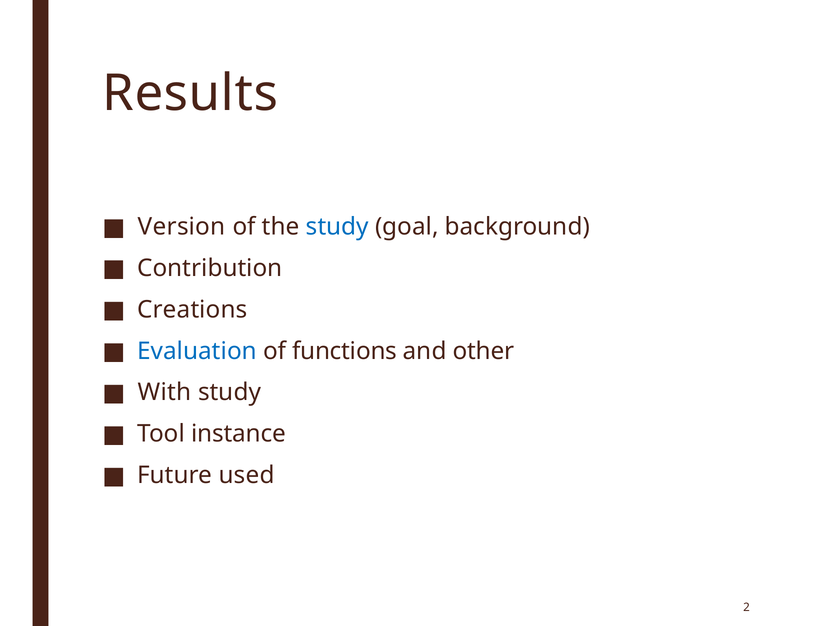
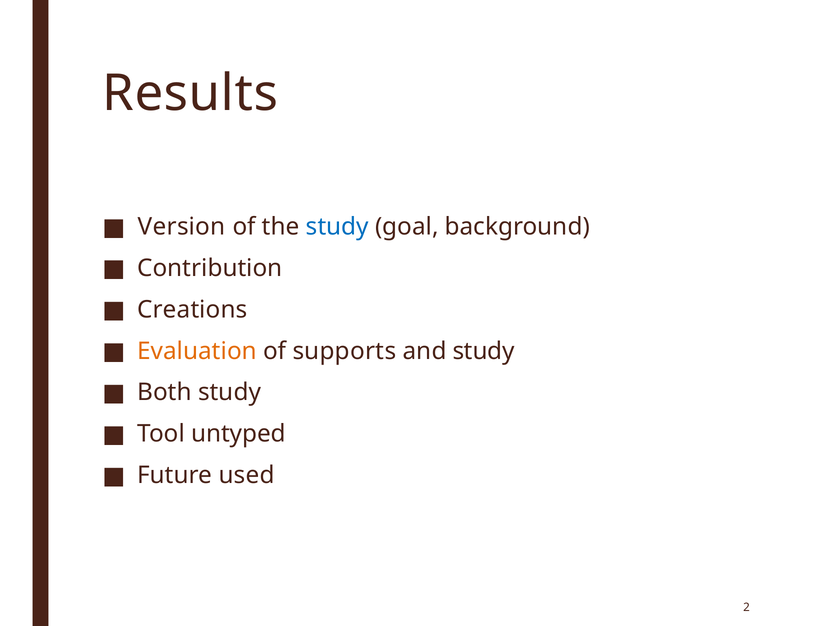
Evaluation colour: blue -> orange
functions: functions -> supports
and other: other -> study
With: With -> Both
instance: instance -> untyped
